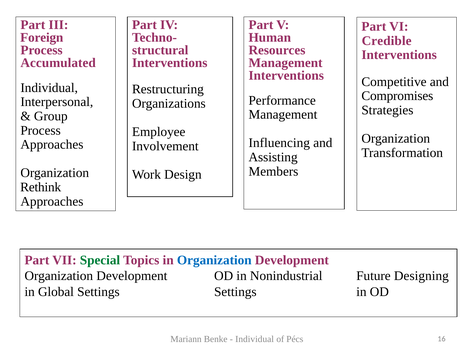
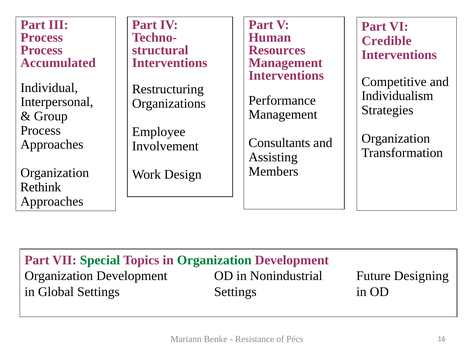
Foreign at (42, 38): Foreign -> Process
Compromises: Compromises -> Individualism
Influencing: Influencing -> Consultants
Organization at (214, 261) colour: blue -> green
Individual at (255, 340): Individual -> Resistance
